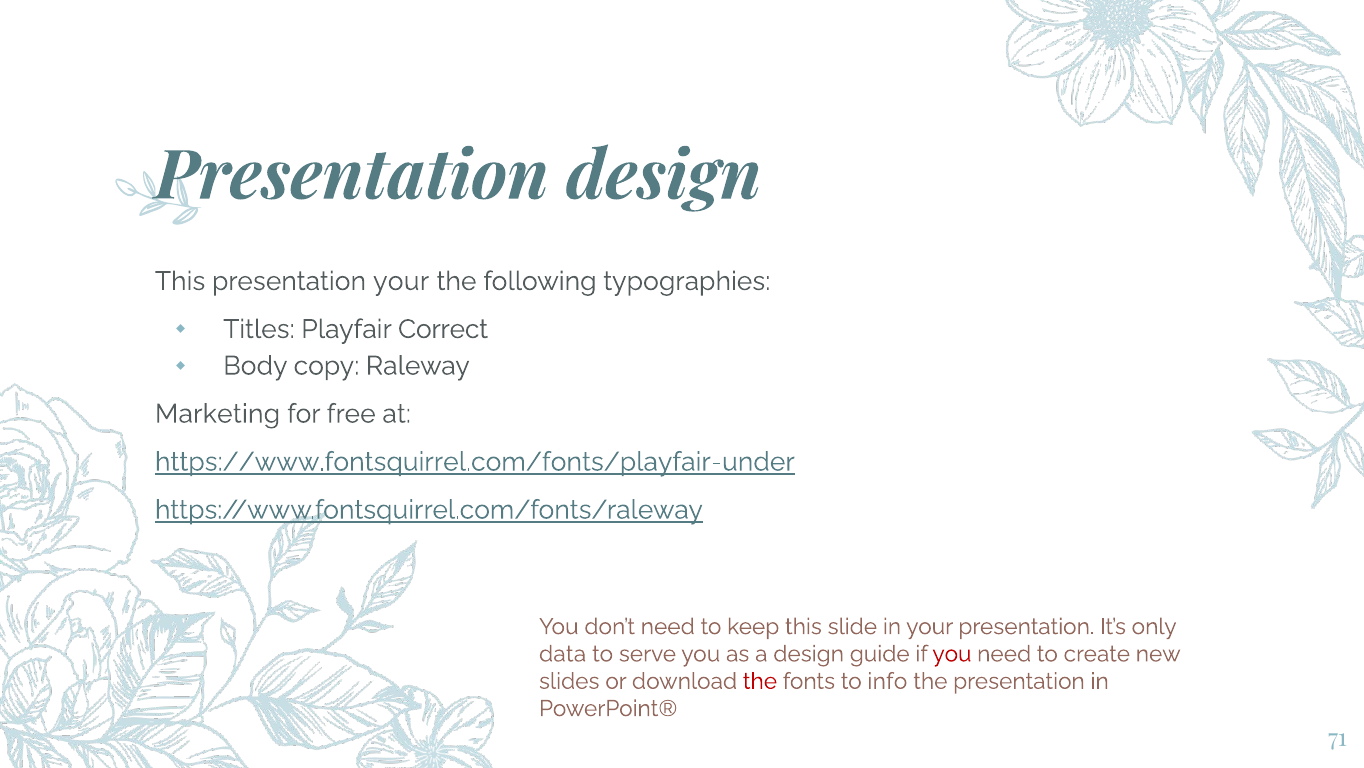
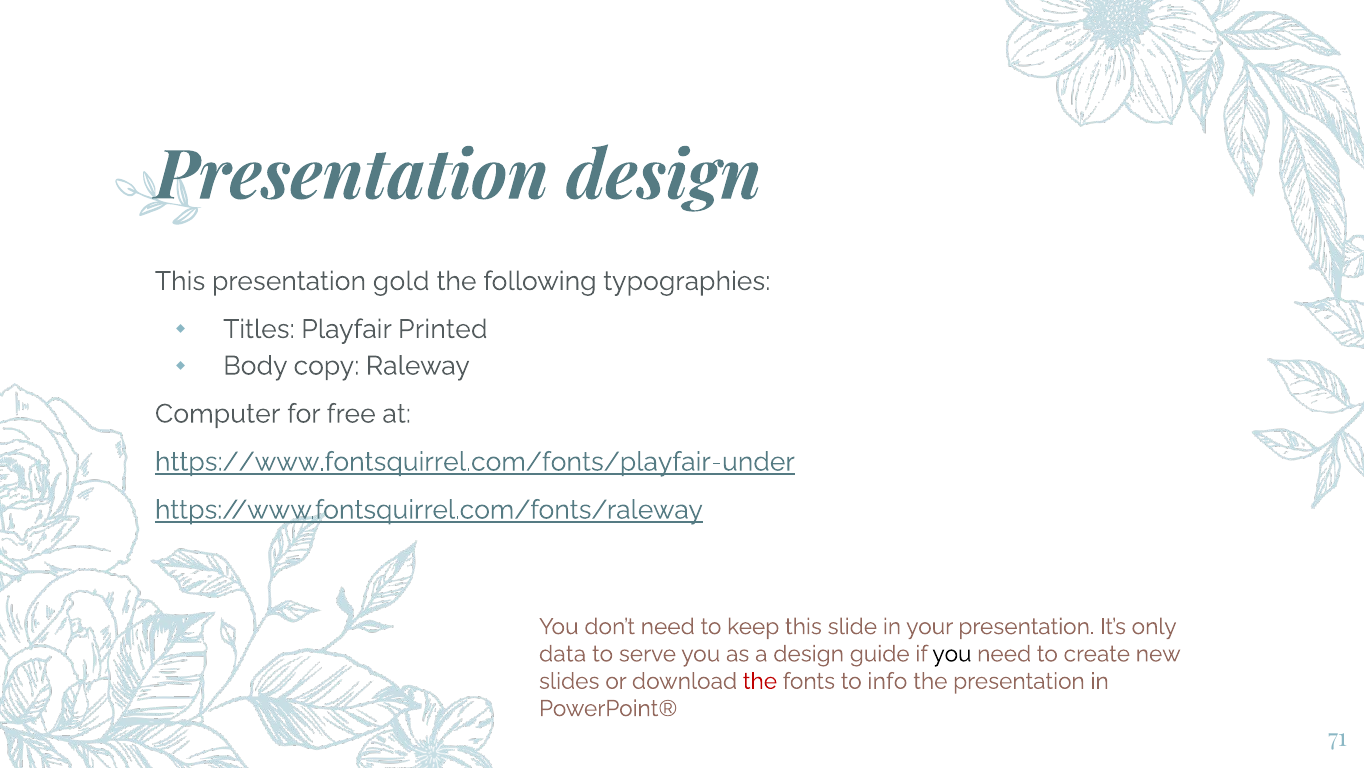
presentation your: your -> gold
Correct: Correct -> Printed
Marketing: Marketing -> Computer
you at (952, 653) colour: red -> black
